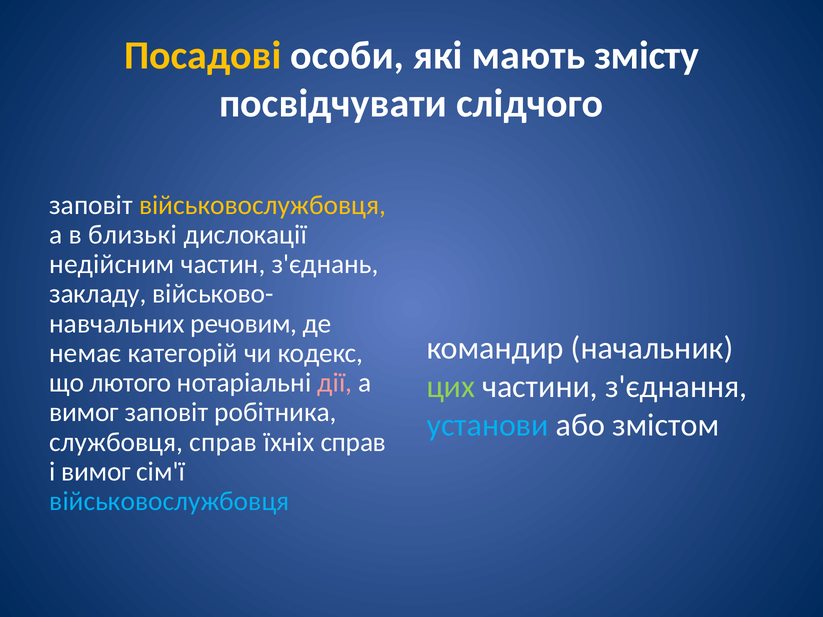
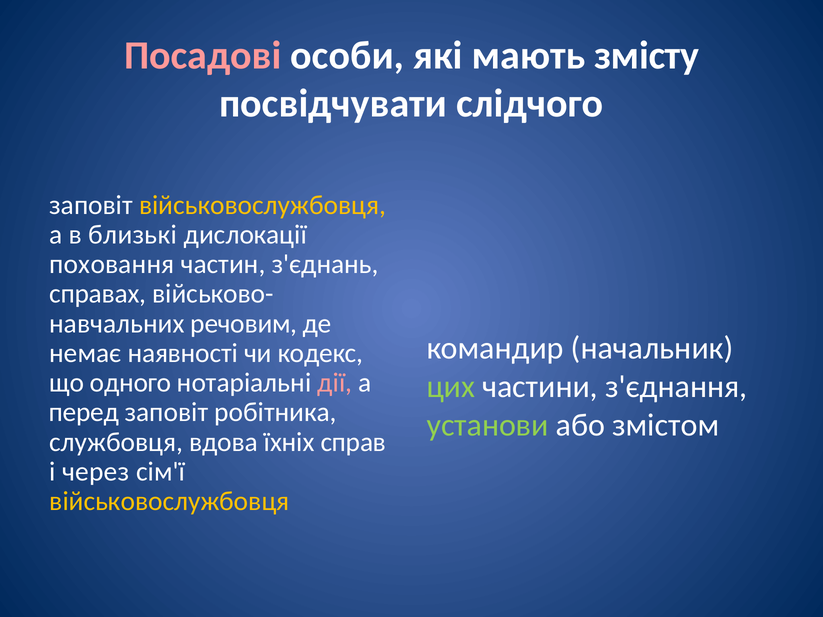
Посадові colour: yellow -> pink
недійсним: недійсним -> поховання
закладу: закладу -> справах
категорій: категорій -> наявності
лютого: лютого -> одного
вимог at (84, 413): вимог -> перед
установи colour: light blue -> light green
службовця справ: справ -> вдова
і вимог: вимог -> через
військовослужбовця at (169, 501) colour: light blue -> yellow
